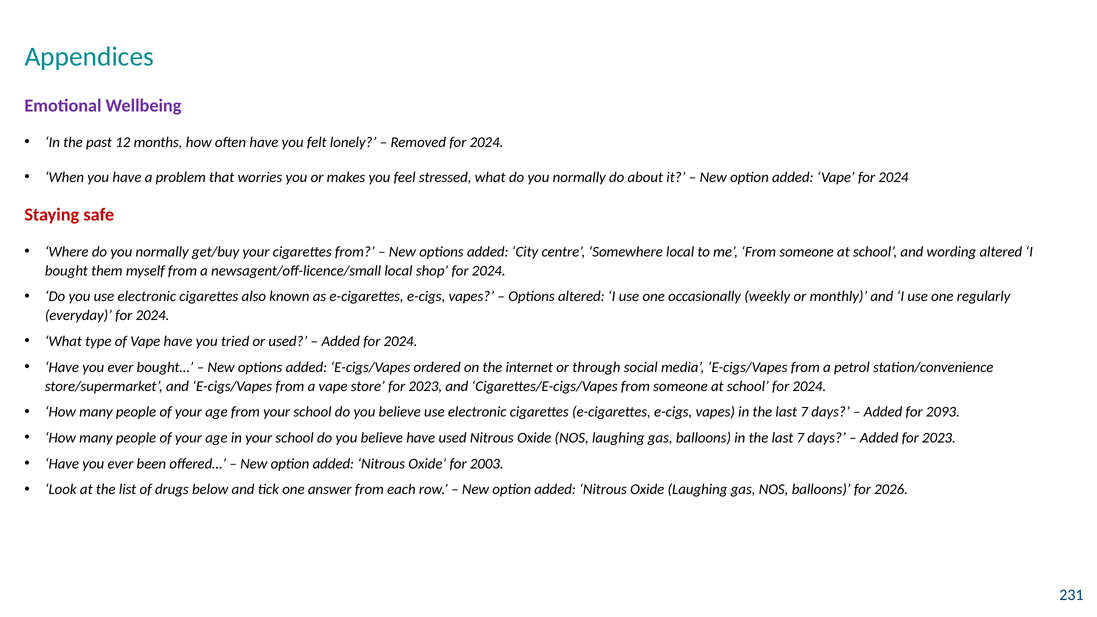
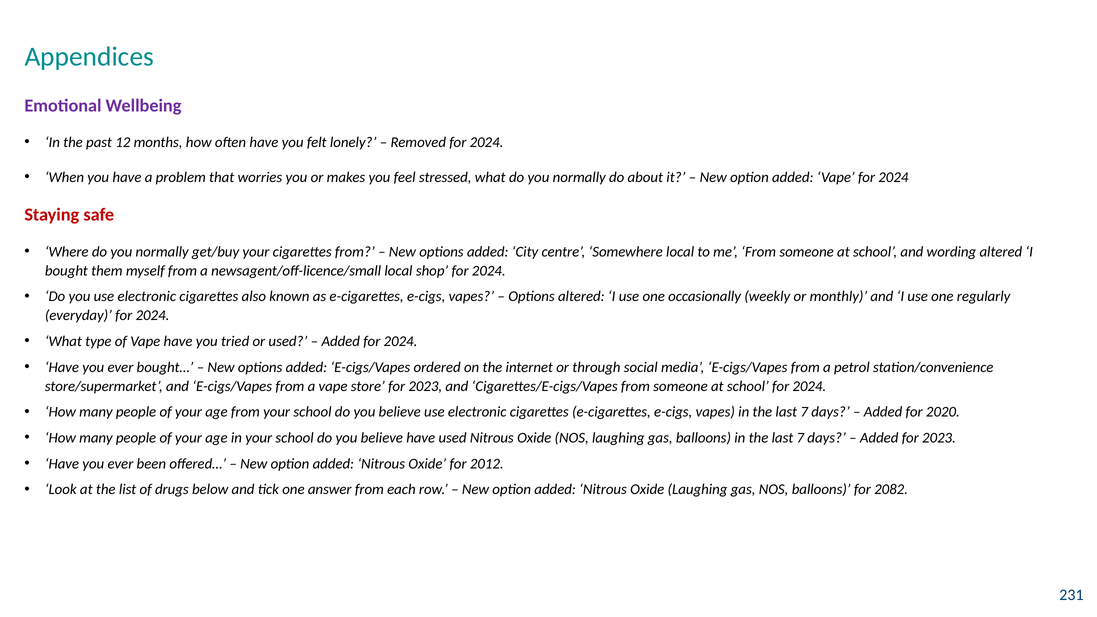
2093: 2093 -> 2020
2003: 2003 -> 2012
2026: 2026 -> 2082
